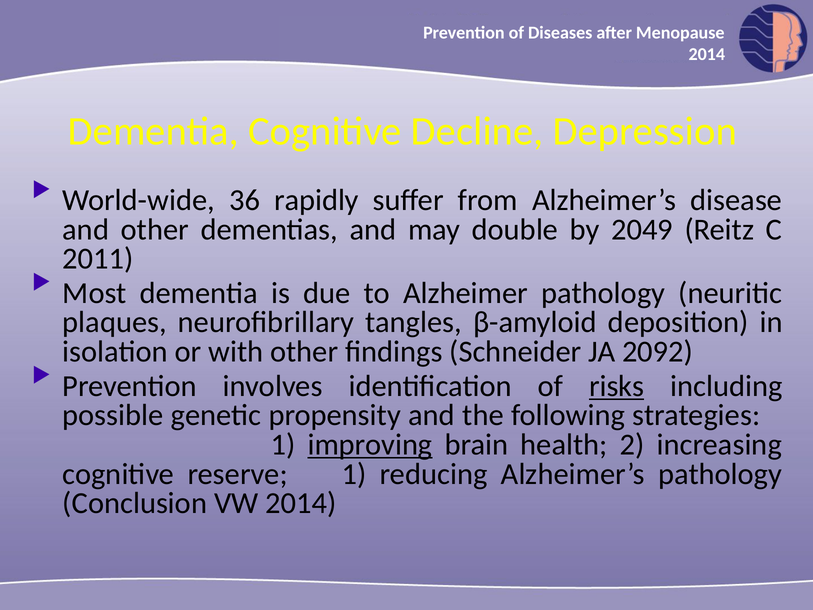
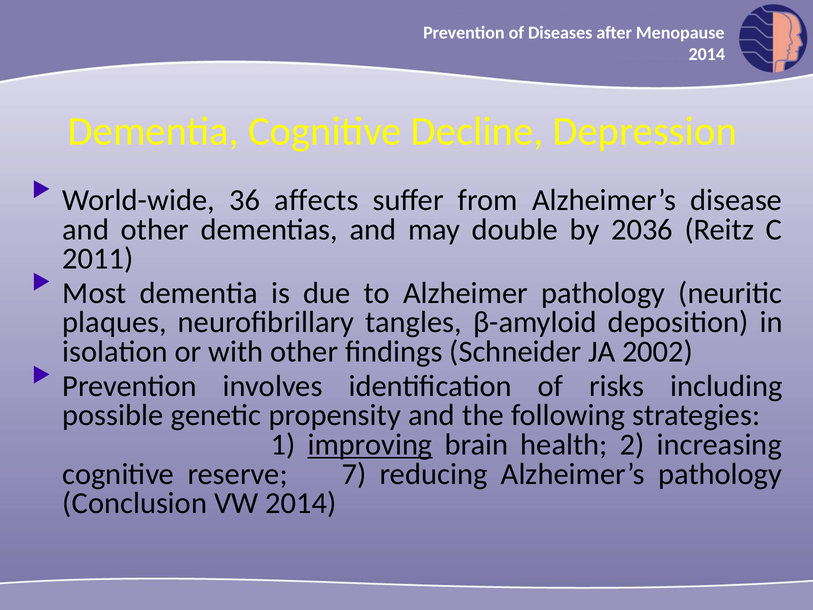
rapidly: rapidly -> affects
2049: 2049 -> 2036
2092: 2092 -> 2002
risks underline: present -> none
reserve 1: 1 -> 7
